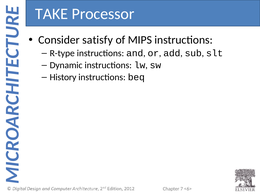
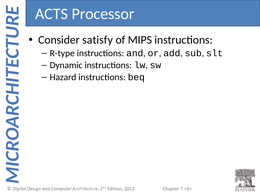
TAKE: TAKE -> ACTS
History: History -> Hazard
